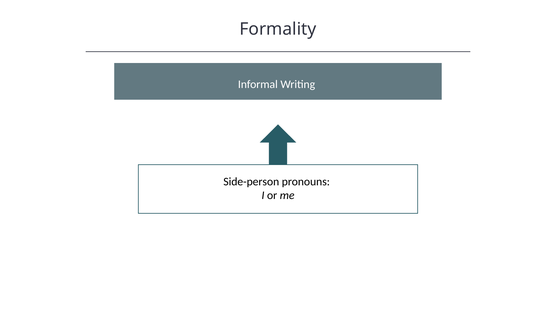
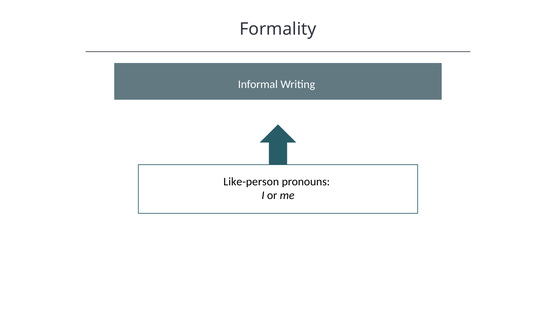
Side-person: Side-person -> Like-person
